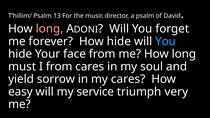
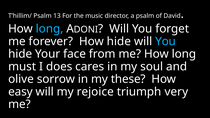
long at (50, 29) colour: pink -> light blue
I from: from -> does
yield: yield -> olive
my cares: cares -> these
service: service -> rejoice
